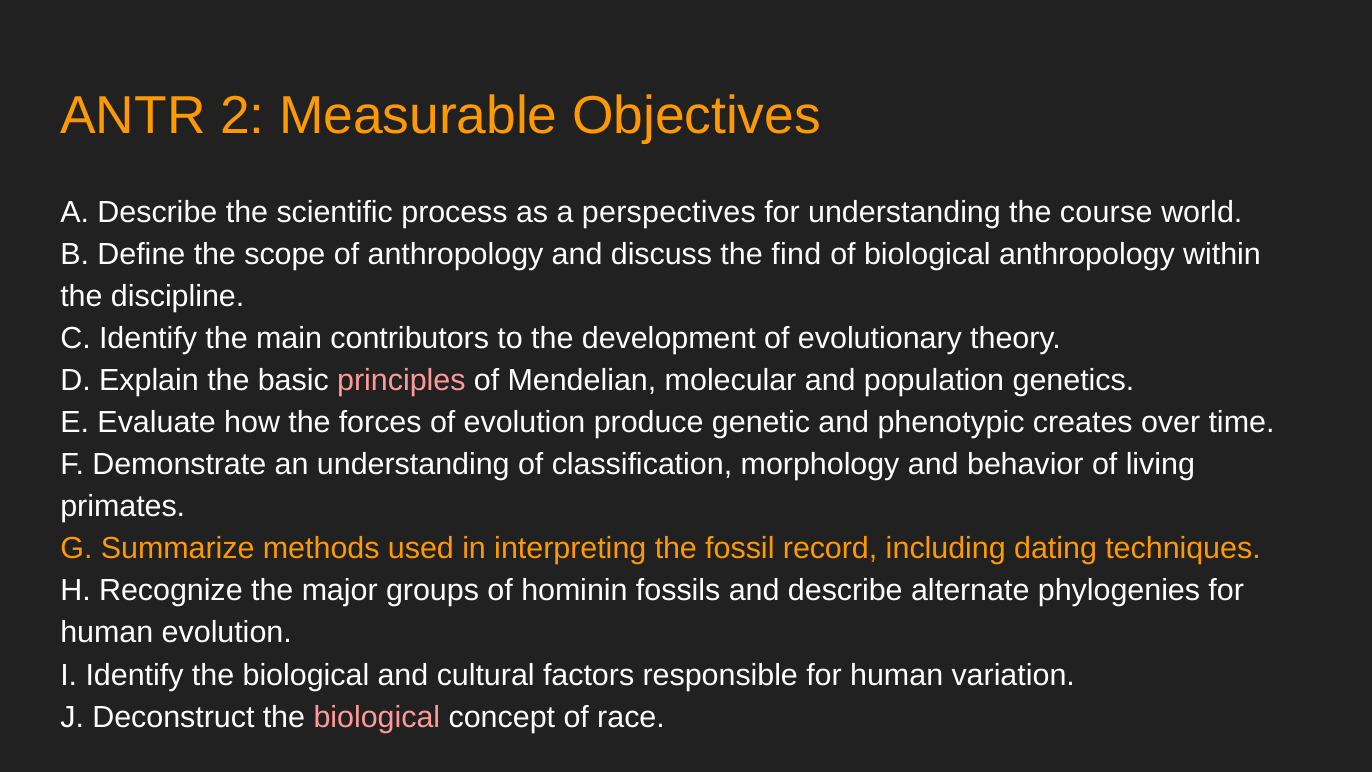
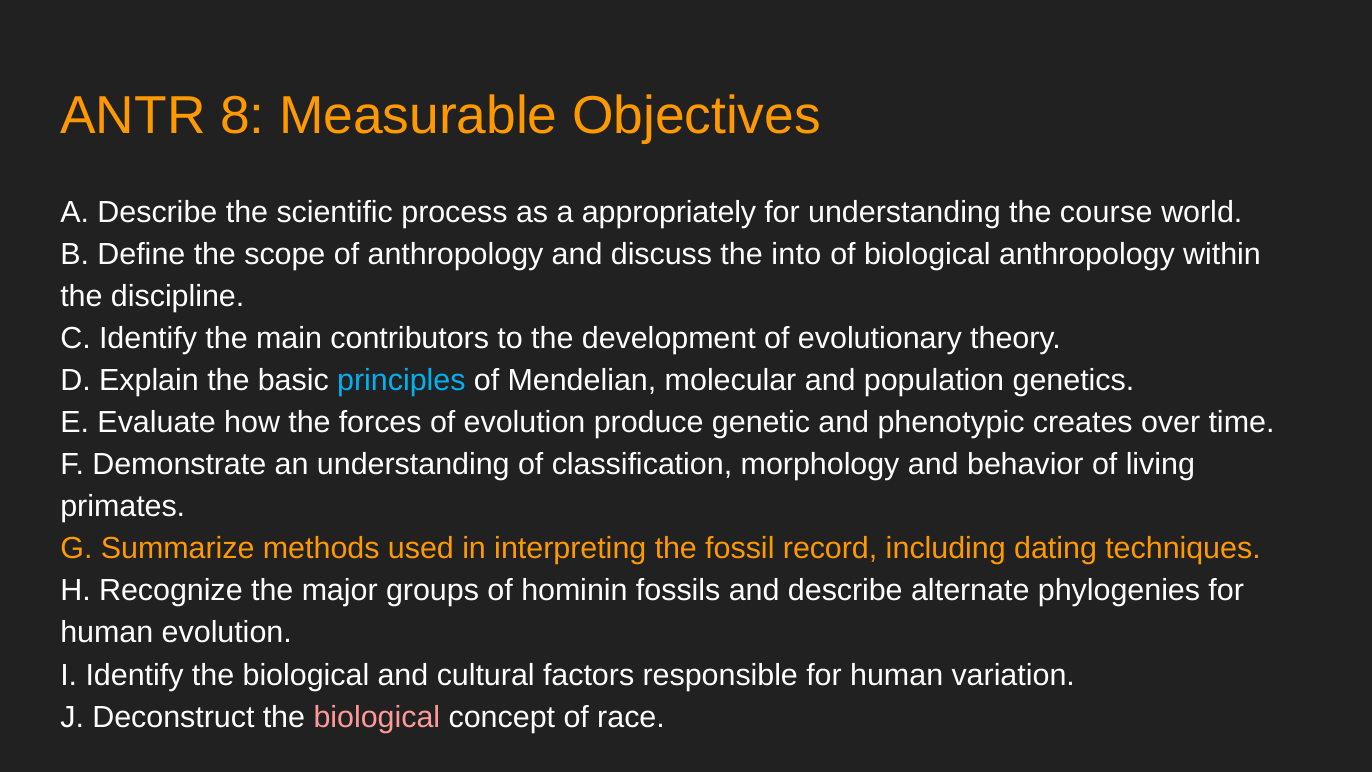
2: 2 -> 8
perspectives: perspectives -> appropriately
find: find -> into
principles colour: pink -> light blue
